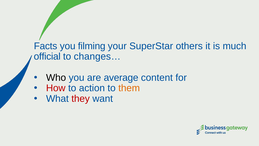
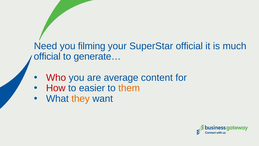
Facts: Facts -> Need
SuperStar others: others -> official
changes…: changes… -> generate…
Who colour: black -> red
action: action -> easier
they colour: red -> orange
